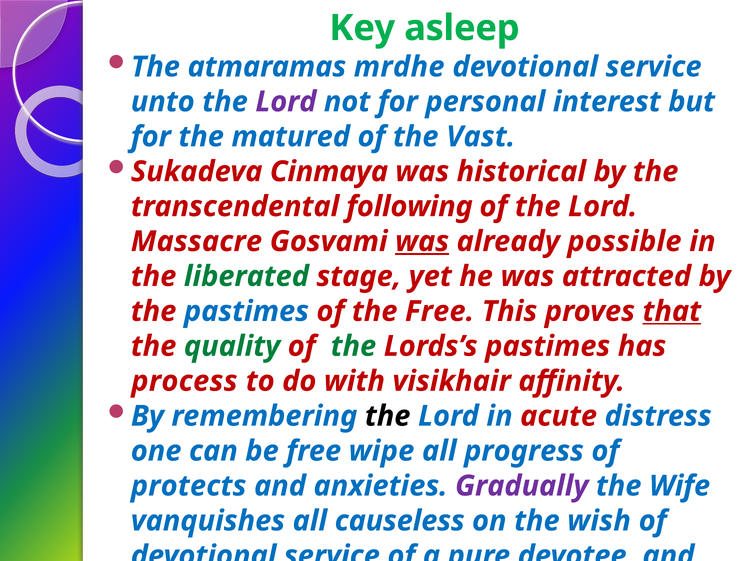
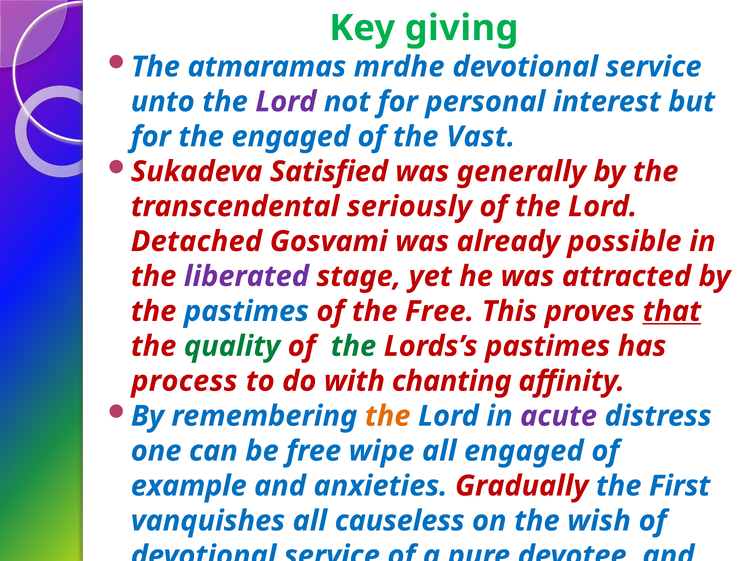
asleep: asleep -> giving
the matured: matured -> engaged
Cinmaya: Cinmaya -> Satisfied
historical: historical -> generally
following: following -> seriously
Massacre: Massacre -> Detached
was at (422, 241) underline: present -> none
liberated colour: green -> purple
with visikhair: visikhair -> chanting
the at (388, 416) colour: black -> orange
acute colour: red -> purple
all progress: progress -> engaged
protects: protects -> example
Gradually colour: purple -> red
Wife: Wife -> First
